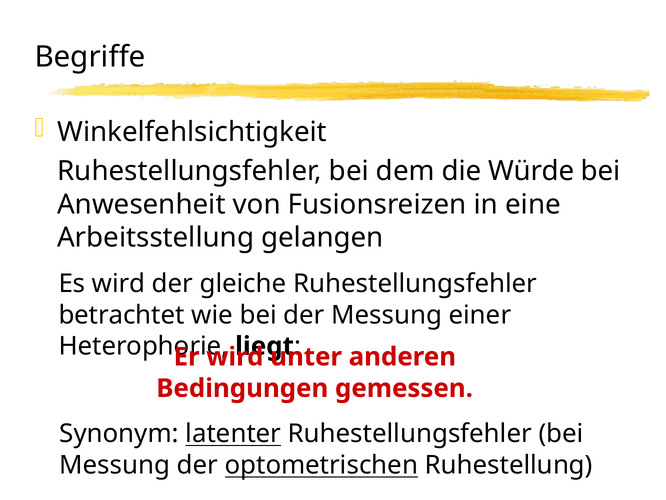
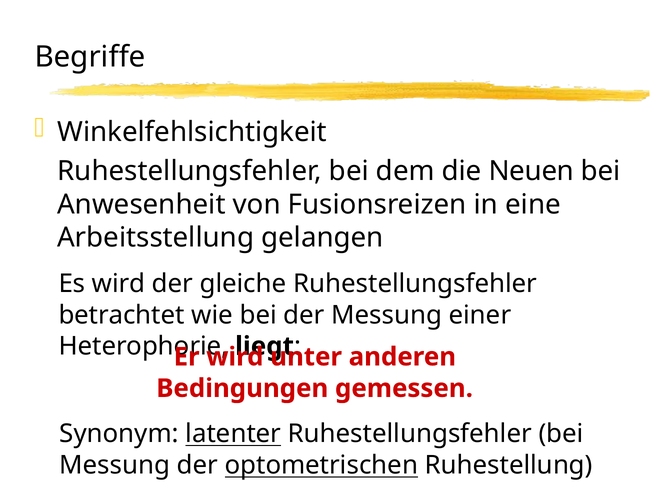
Würde: Würde -> Neuen
